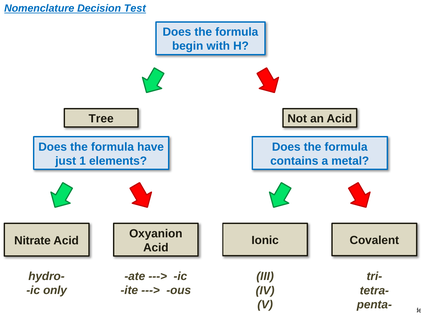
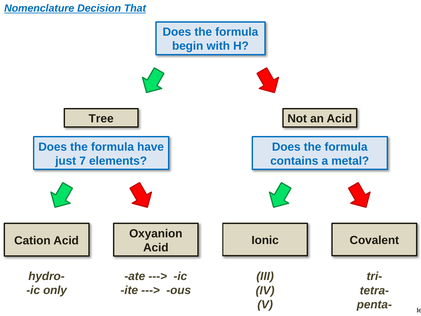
Test: Test -> That
1: 1 -> 7
Nitrate: Nitrate -> Cation
